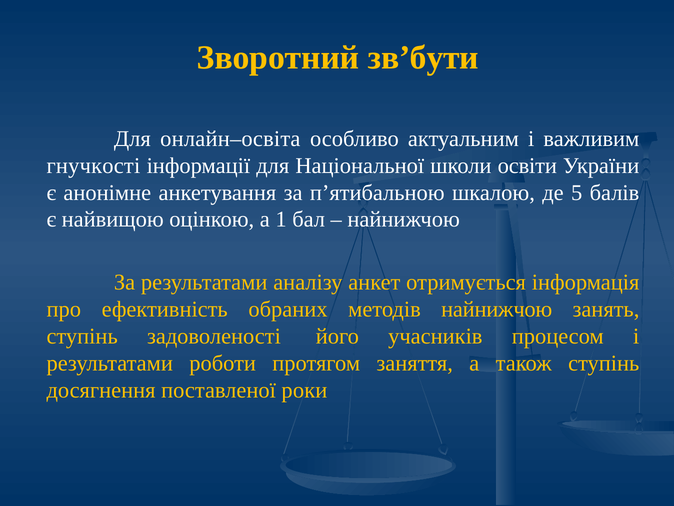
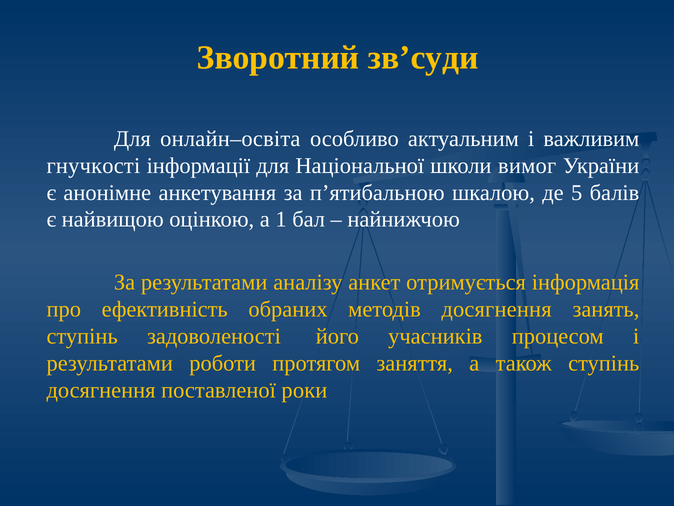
зв’бути: зв’бути -> зв’суди
освіти: освіти -> вимог
методів найнижчою: найнижчою -> досягнення
